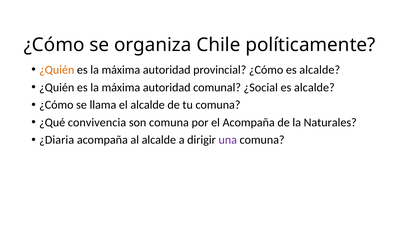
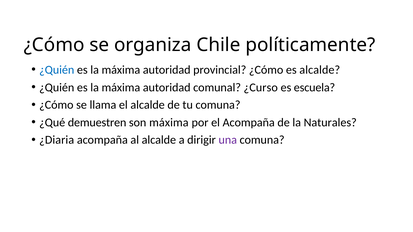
¿Quién at (57, 70) colour: orange -> blue
¿Social: ¿Social -> ¿Curso
alcalde at (314, 88): alcalde -> escuela
convivencia: convivencia -> demuestren
son comuna: comuna -> máxima
